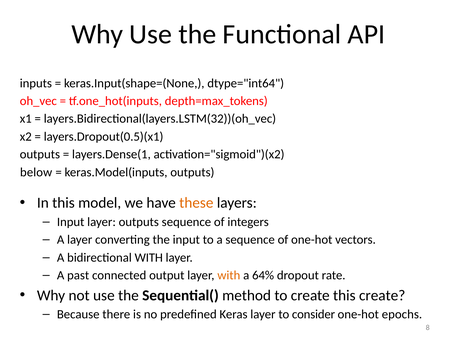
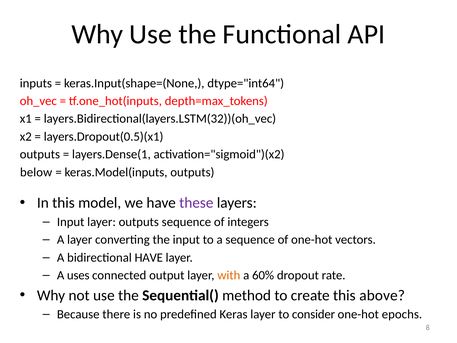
these colour: orange -> purple
bidirectional WITH: WITH -> HAVE
past: past -> uses
64%: 64% -> 60%
this create: create -> above
